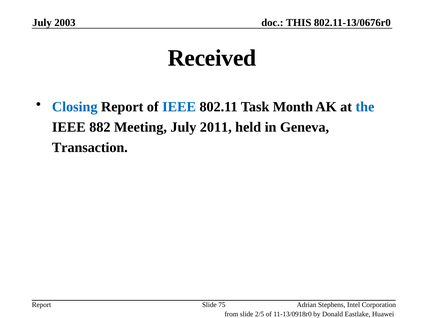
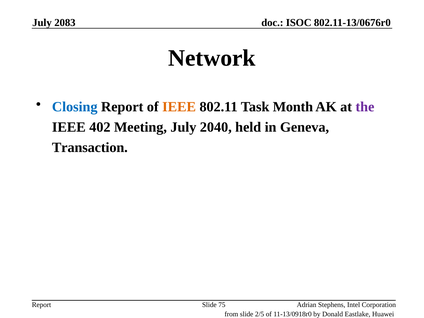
2003: 2003 -> 2083
THIS: THIS -> ISOC
Received: Received -> Network
IEEE at (179, 107) colour: blue -> orange
the colour: blue -> purple
882: 882 -> 402
2011: 2011 -> 2040
